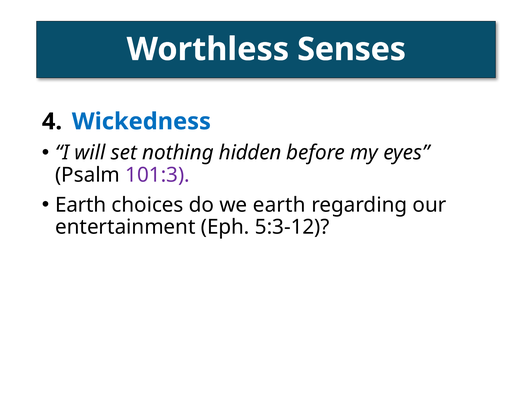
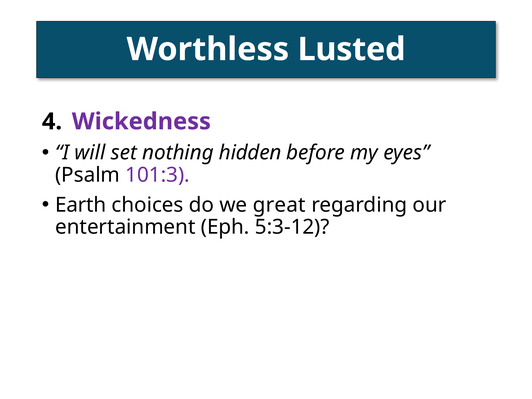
Senses: Senses -> Lusted
Wickedness colour: blue -> purple
we earth: earth -> great
